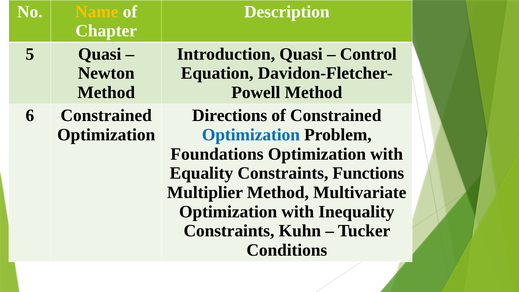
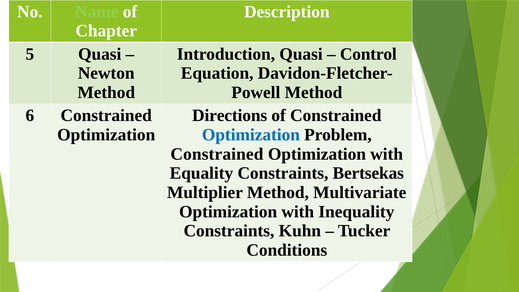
Name colour: yellow -> light green
Foundations at (217, 154): Foundations -> Constrained
Functions: Functions -> Bertsekas
